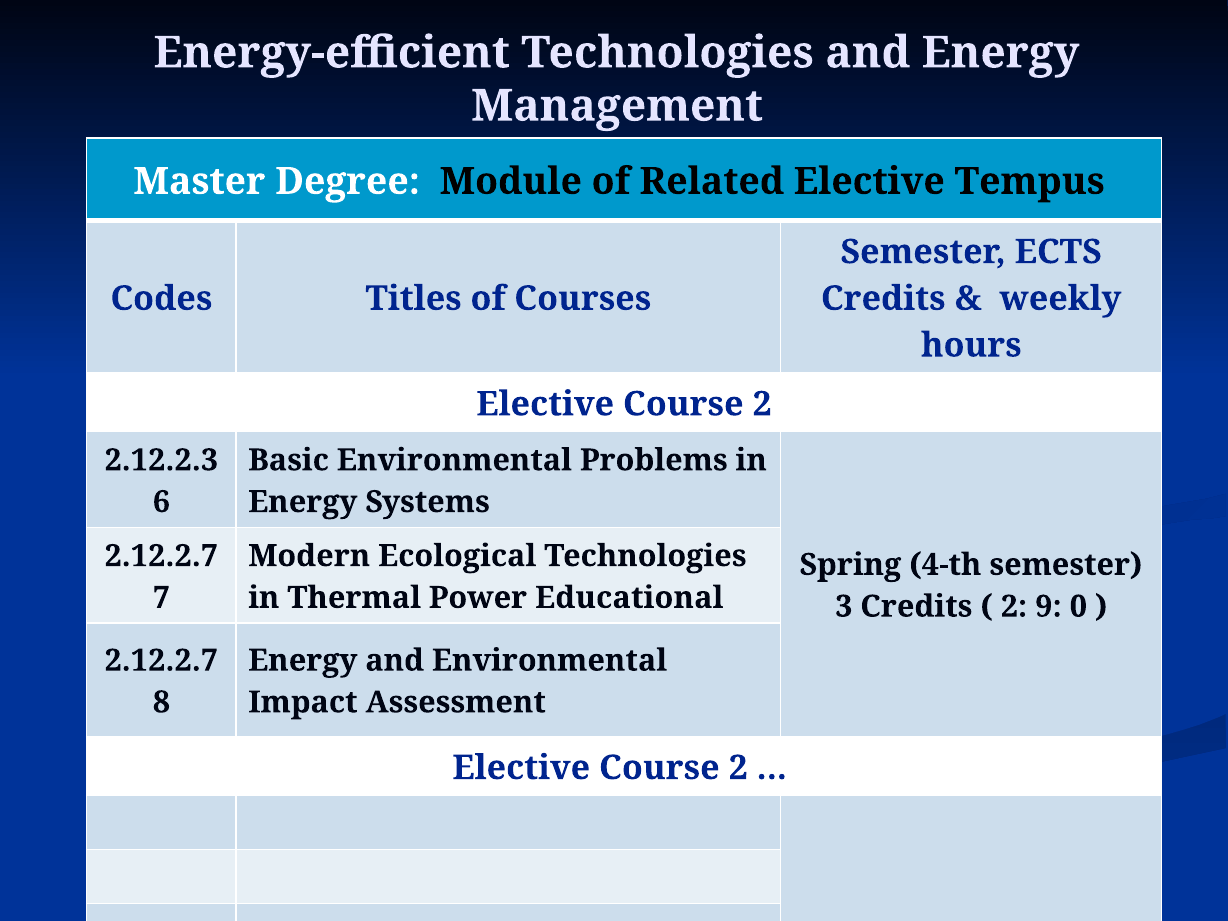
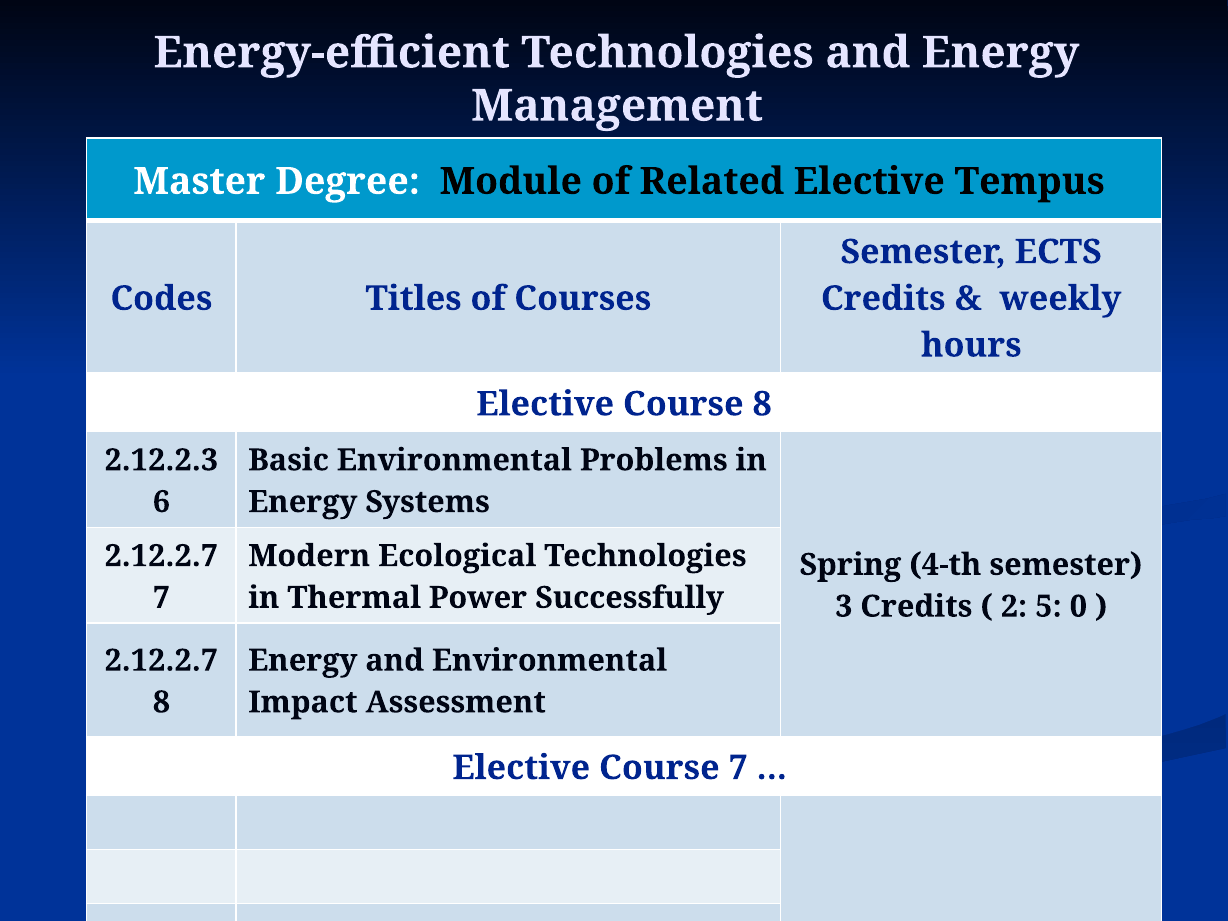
2 at (762, 404): 2 -> 8
Educational: Educational -> Successfully
9: 9 -> 5
2 at (738, 768): 2 -> 7
